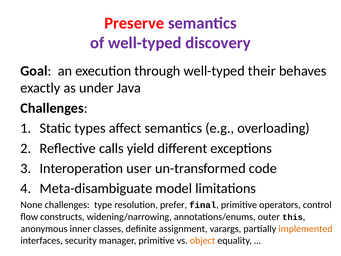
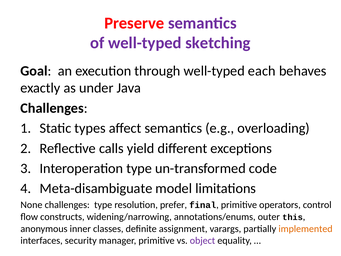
discovery: discovery -> sketching
their: their -> each
Interoperation user: user -> type
object colour: orange -> purple
